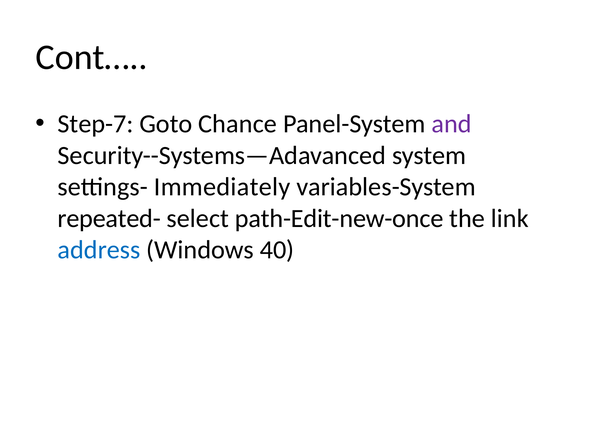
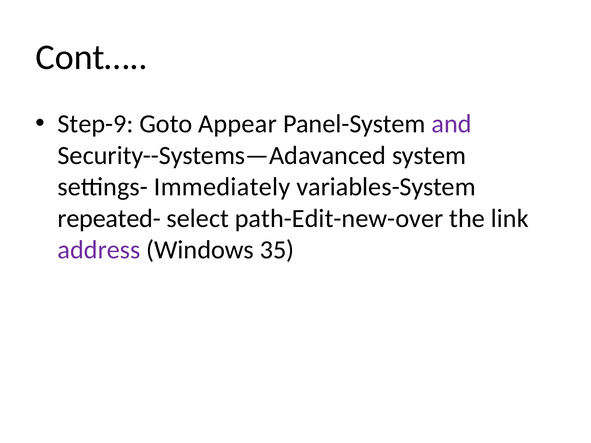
Step-7: Step-7 -> Step-9
Chance: Chance -> Appear
path-Edit-new-once: path-Edit-new-once -> path-Edit-new-over
address colour: blue -> purple
40: 40 -> 35
